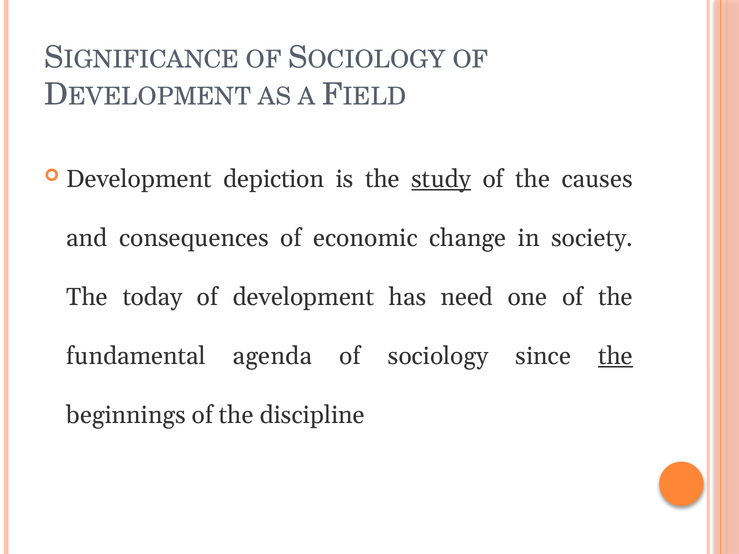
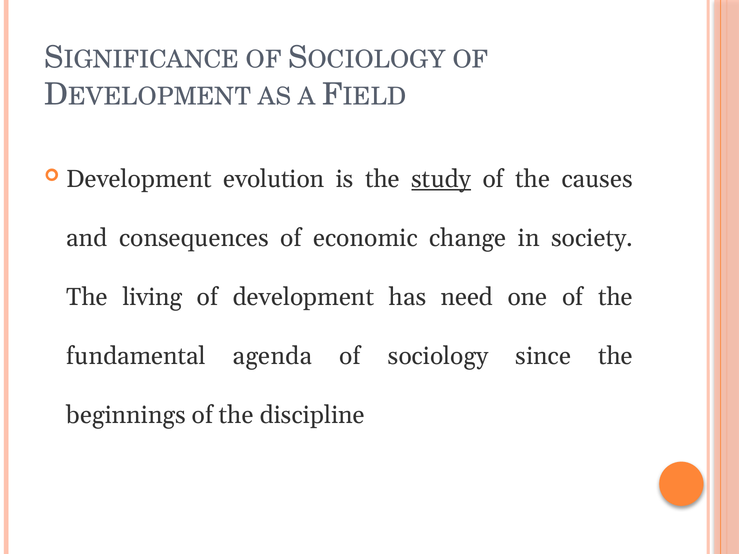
depiction: depiction -> evolution
today: today -> living
the at (615, 356) underline: present -> none
